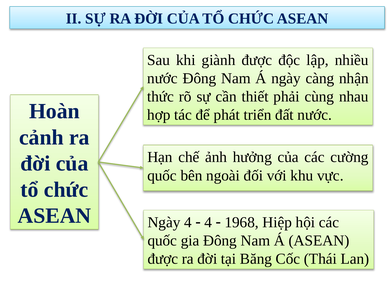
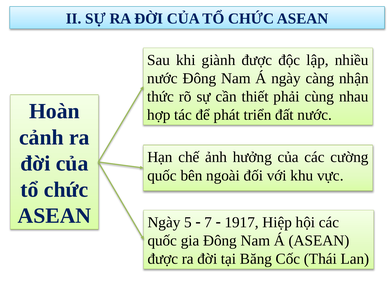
Ngày 4: 4 -> 5
4 at (208, 222): 4 -> 7
1968: 1968 -> 1917
